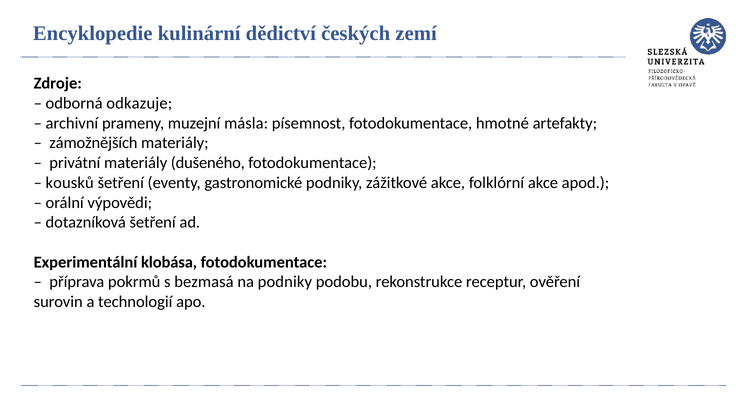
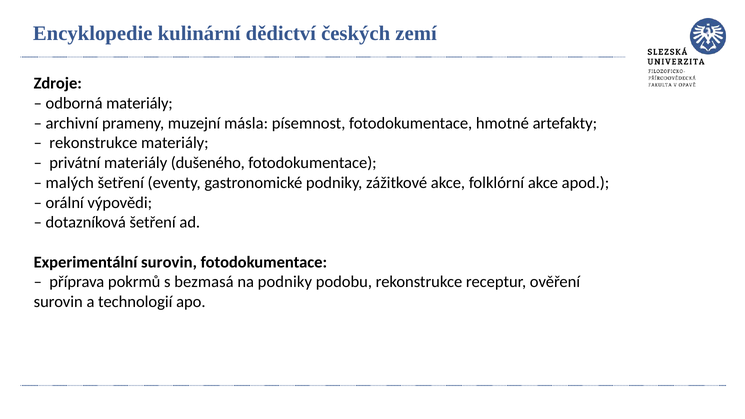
odborná odkazuje: odkazuje -> materiály
zámožnějších at (93, 143): zámožnějších -> rekonstrukce
kousků: kousků -> malých
Experimentální klobása: klobása -> surovin
